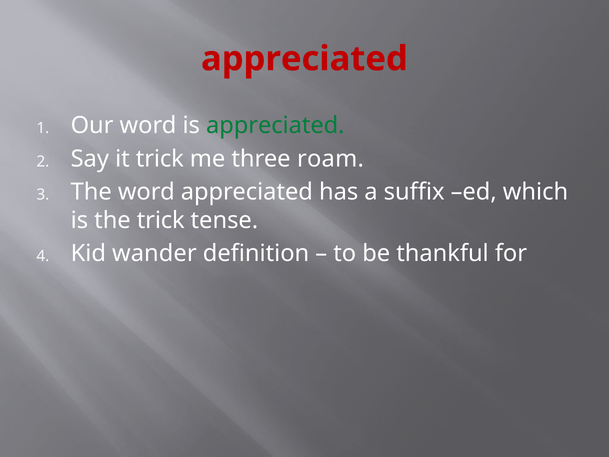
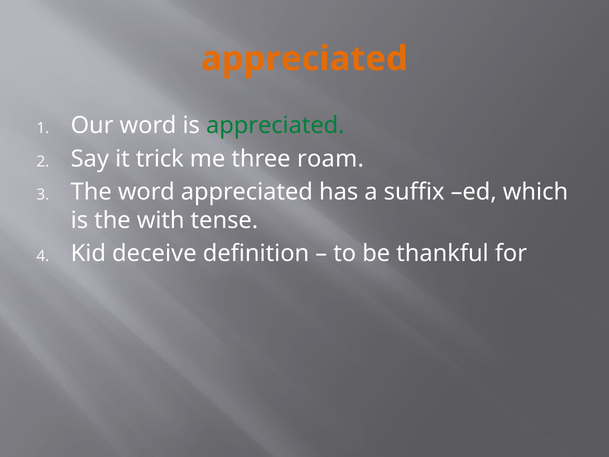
appreciated at (304, 59) colour: red -> orange
the trick: trick -> with
wander: wander -> deceive
